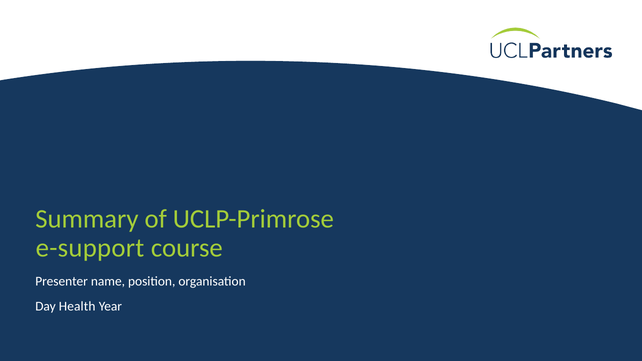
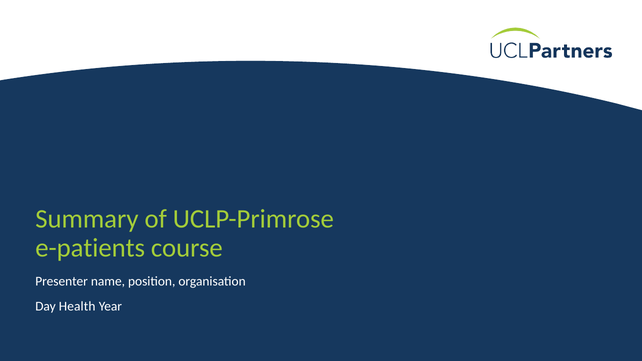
e-support: e-support -> e-patients
